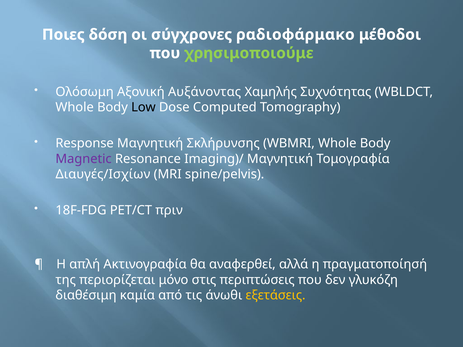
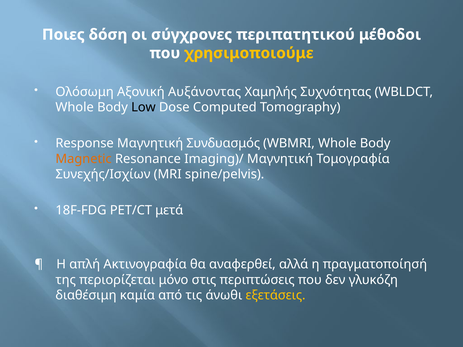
ραδιοφάρμακο: ραδιοφάρμακο -> περιπατητικού
χρησιμοποιούμε colour: light green -> yellow
Σκλήρυνσης: Σκλήρυνσης -> Συνδυασμός
Magnetic colour: purple -> orange
Διαυγές/Ισχίων: Διαυγές/Ισχίων -> Συνεχής/Ισχίων
πριν: πριν -> μετά
